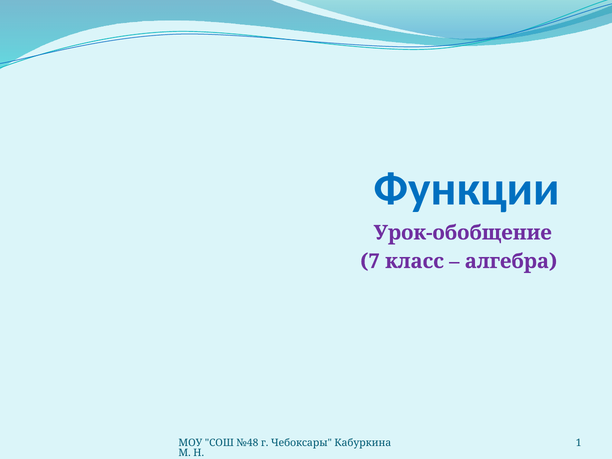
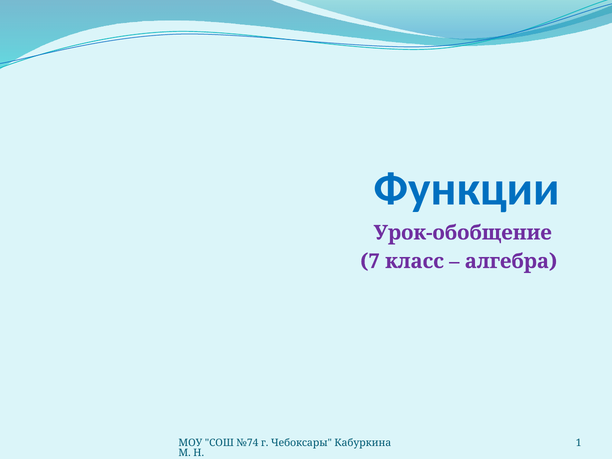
№48: №48 -> №74
